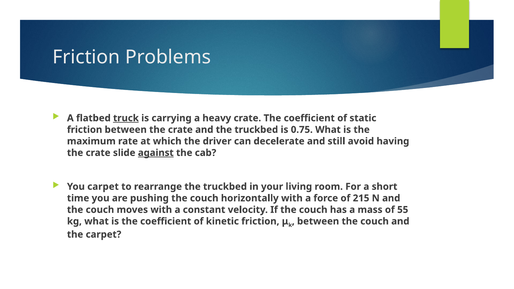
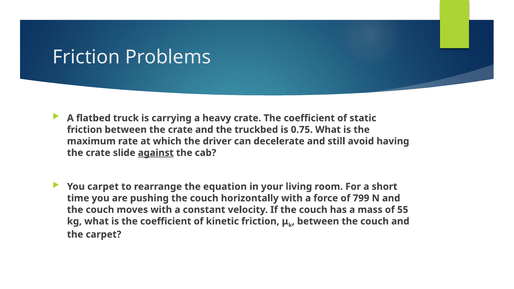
truck underline: present -> none
rearrange the truckbed: truckbed -> equation
215: 215 -> 799
